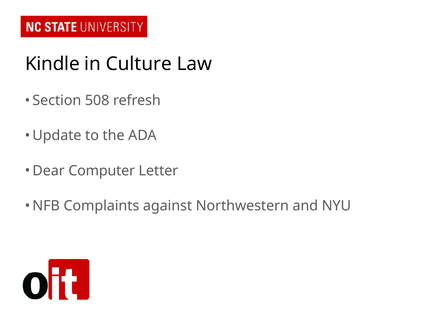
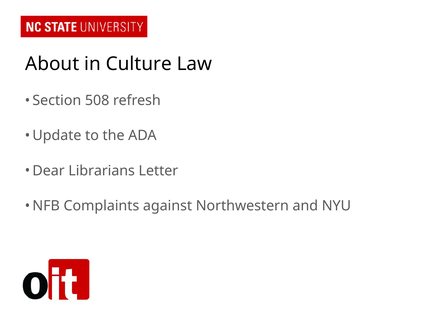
Kindle: Kindle -> About
Computer: Computer -> Librarians
